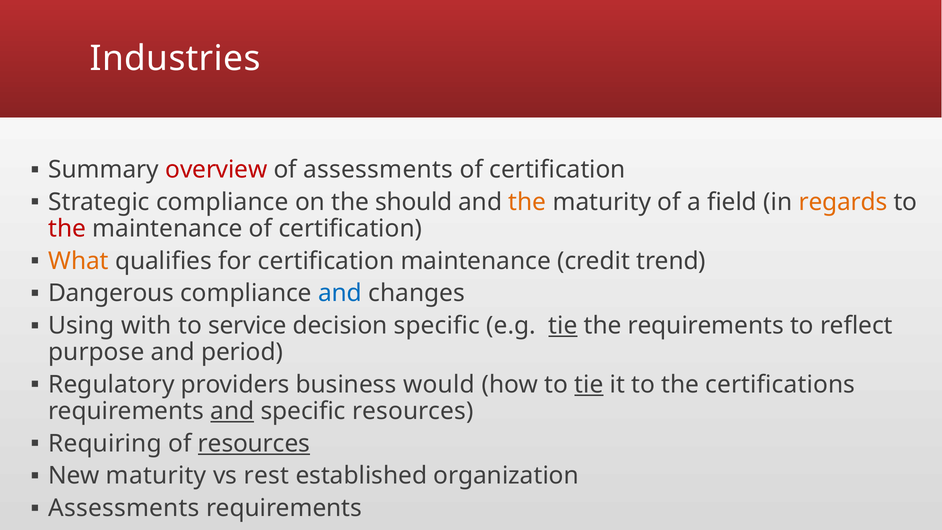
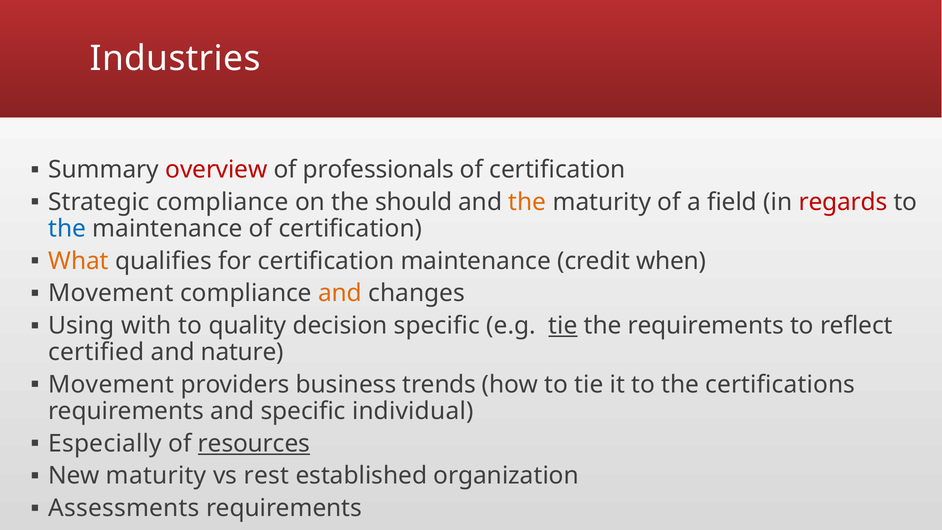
of assessments: assessments -> professionals
regards colour: orange -> red
the at (67, 229) colour: red -> blue
trend: trend -> when
Dangerous at (111, 293): Dangerous -> Movement
and at (340, 293) colour: blue -> orange
service: service -> quality
purpose: purpose -> certified
period: period -> nature
Regulatory at (111, 385): Regulatory -> Movement
would: would -> trends
tie at (589, 385) underline: present -> none
and at (232, 411) underline: present -> none
specific resources: resources -> individual
Requiring: Requiring -> Especially
